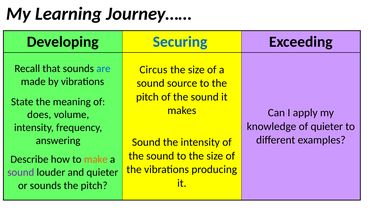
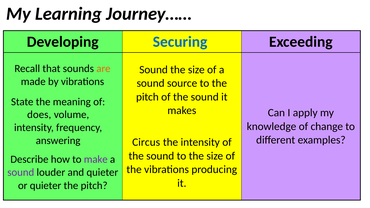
are colour: blue -> orange
Circus at (153, 70): Circus -> Sound
of quieter: quieter -> change
Sound at (146, 142): Sound -> Circus
make colour: orange -> purple
or sounds: sounds -> quieter
